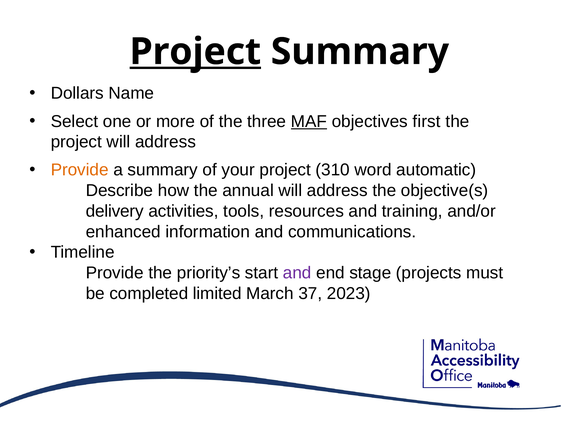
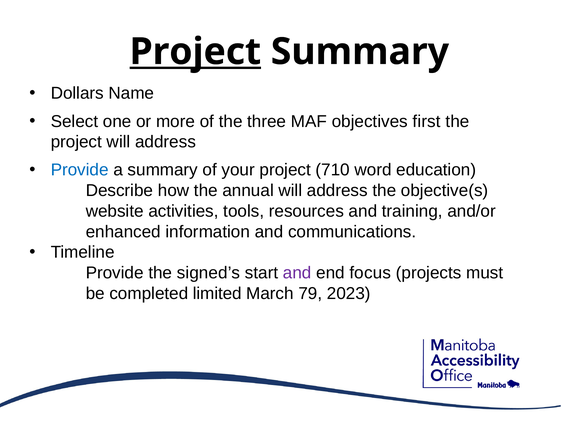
MAF underline: present -> none
Provide at (80, 170) colour: orange -> blue
310: 310 -> 710
automatic: automatic -> education
delivery: delivery -> website
priority’s: priority’s -> signed’s
stage: stage -> focus
37: 37 -> 79
